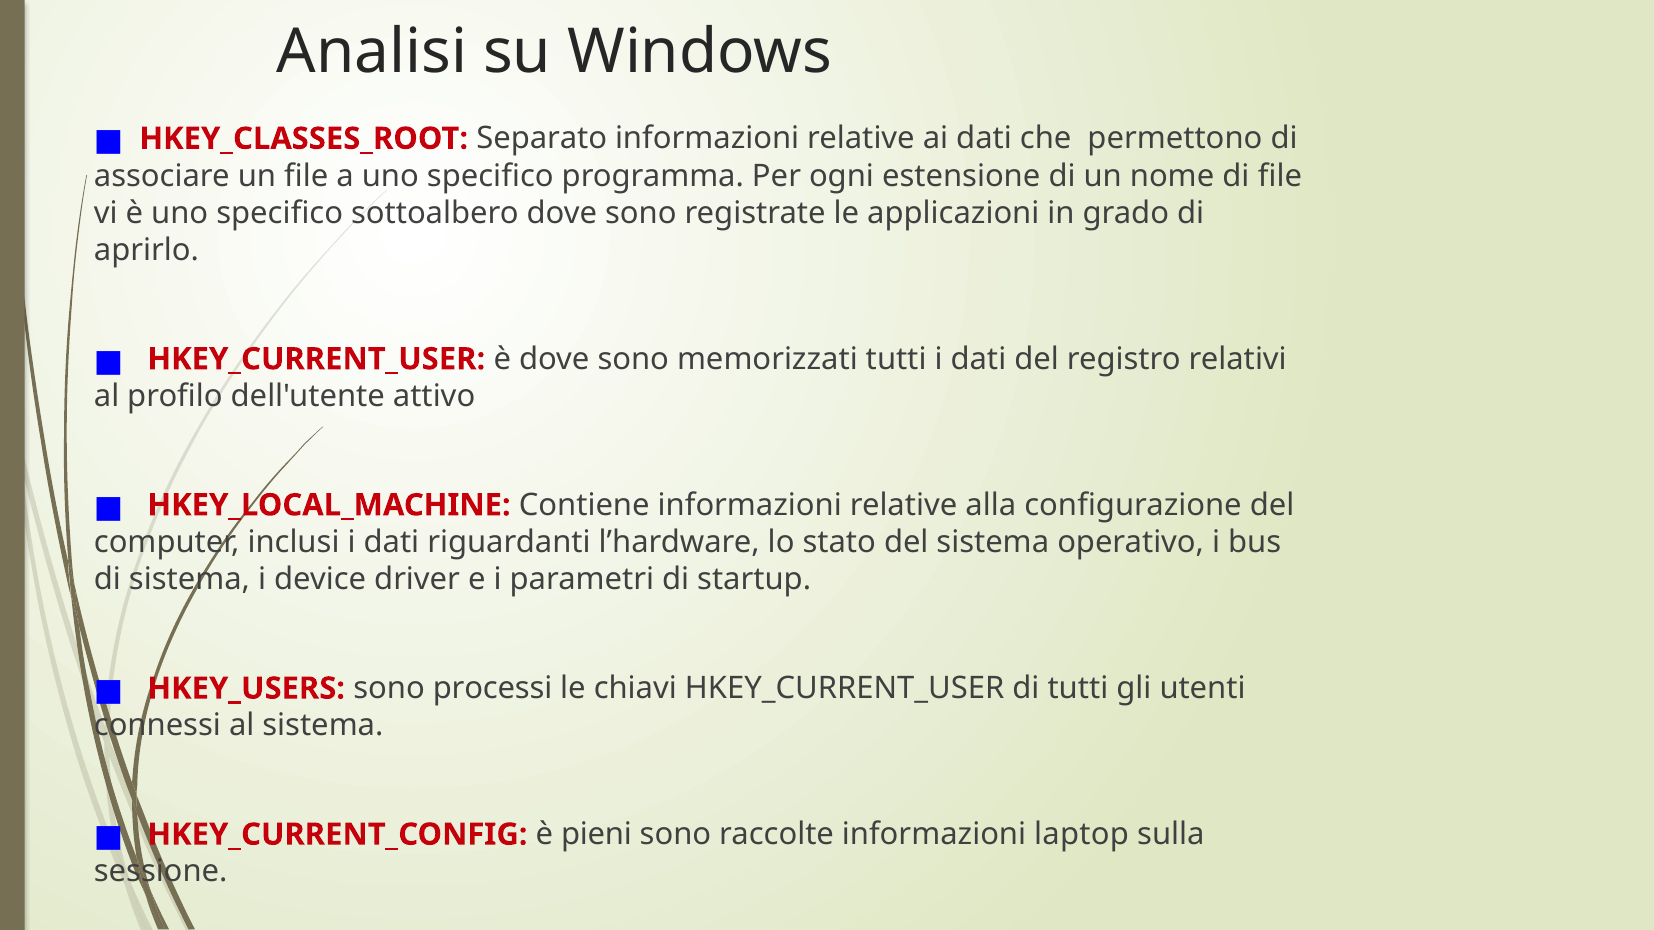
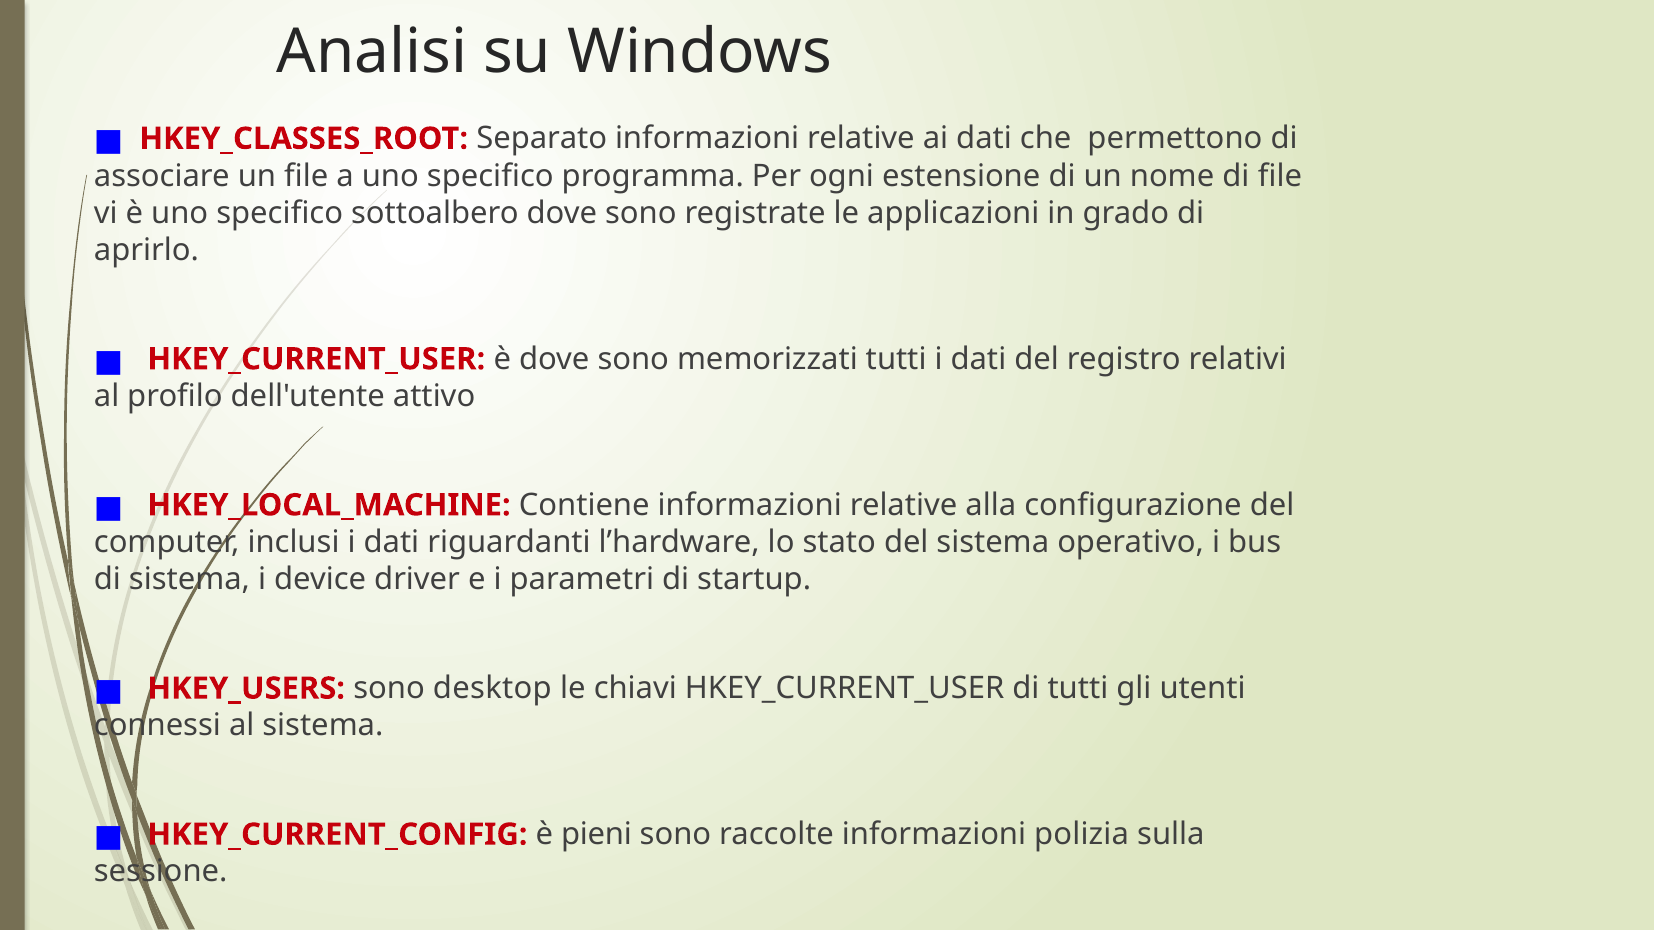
processi: processi -> desktop
laptop: laptop -> polizia
